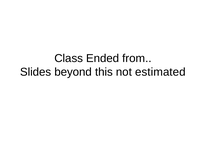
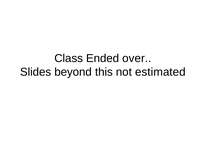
from: from -> over
